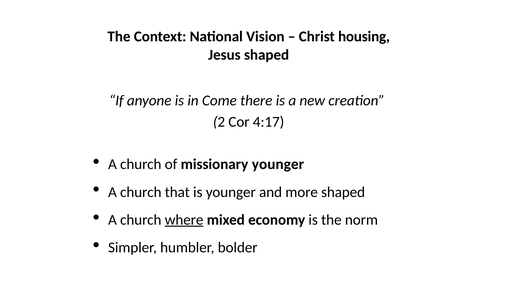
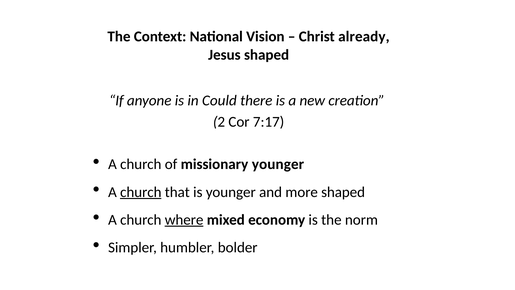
housing: housing -> already
Come: Come -> Could
4:17: 4:17 -> 7:17
church at (141, 192) underline: none -> present
